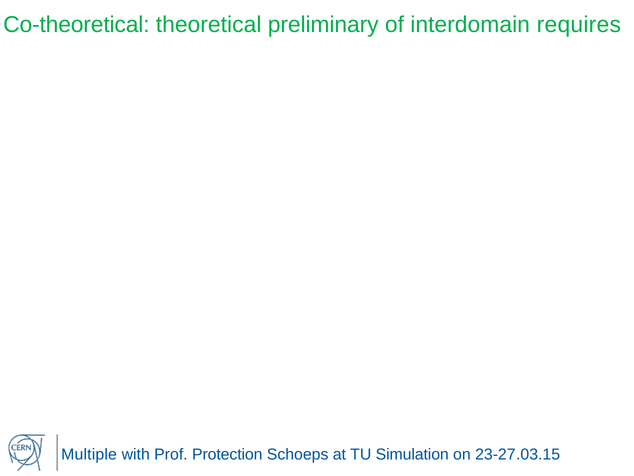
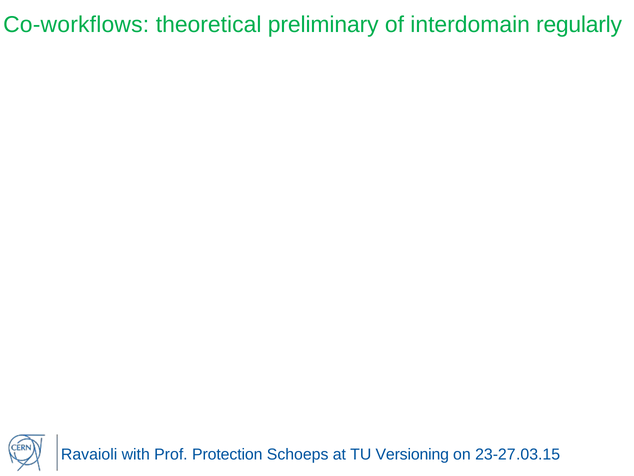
Co-theoretical: Co-theoretical -> Co-workflows
requires: requires -> regularly
Multiple: Multiple -> Ravaioli
Simulation: Simulation -> Versioning
